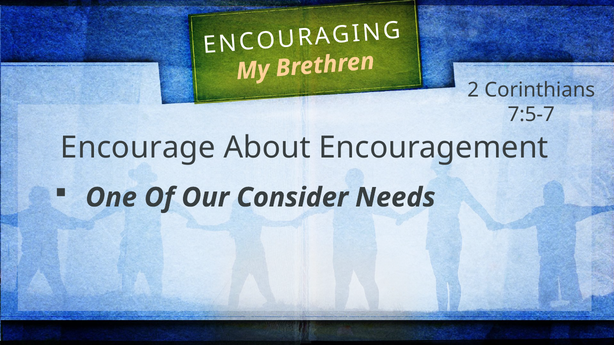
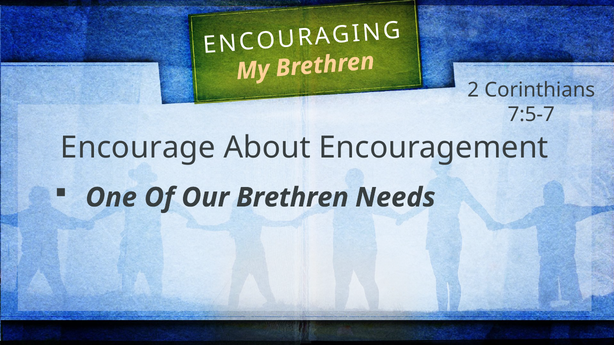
Our Consider: Consider -> Brethren
